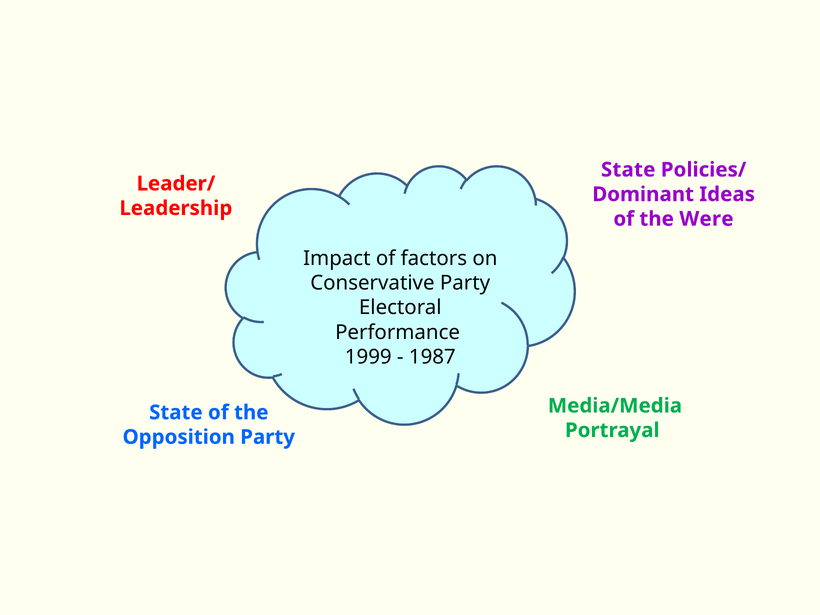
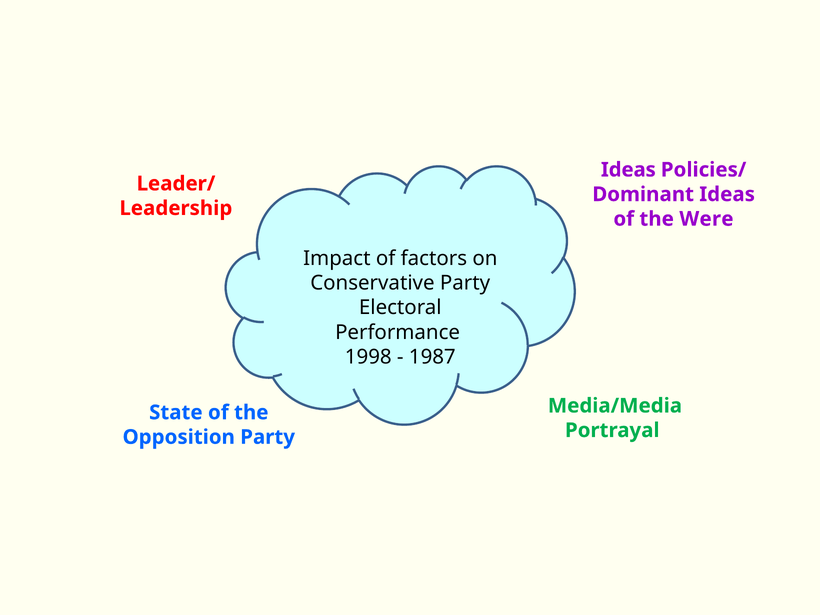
State at (628, 170): State -> Ideas
1999: 1999 -> 1998
